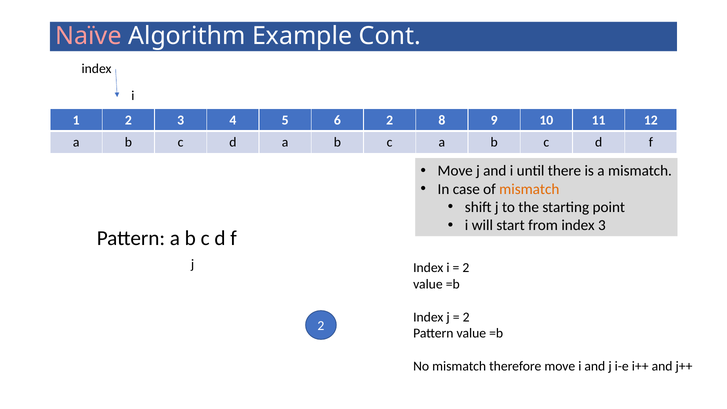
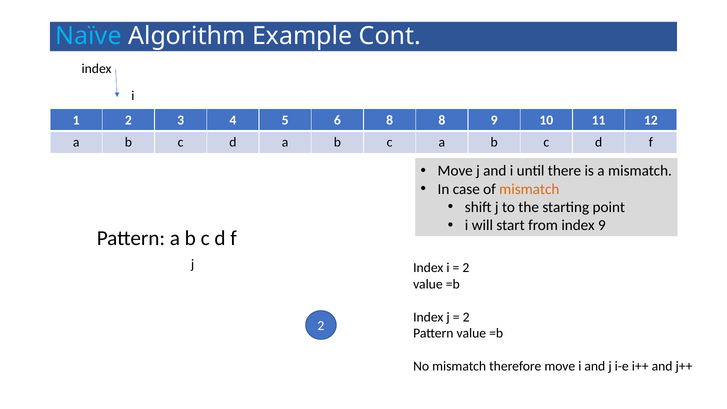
Naïve colour: pink -> light blue
6 2: 2 -> 8
index 3: 3 -> 9
